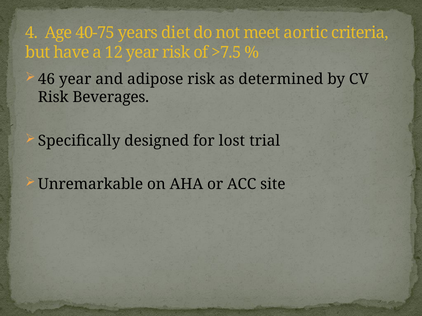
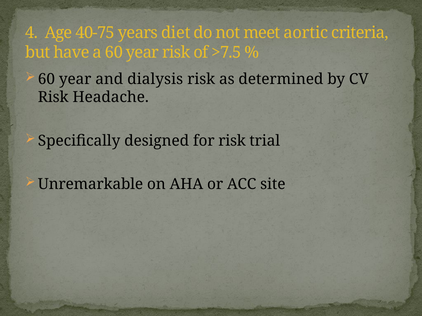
a 12: 12 -> 60
46 at (46, 79): 46 -> 60
adipose: adipose -> dialysis
Beverages: Beverages -> Headache
for lost: lost -> risk
